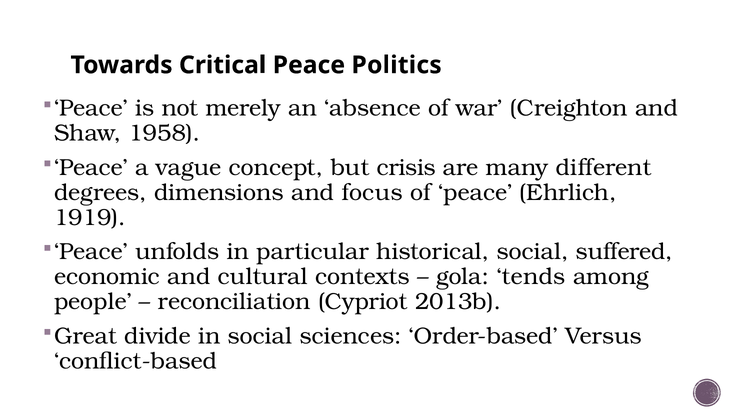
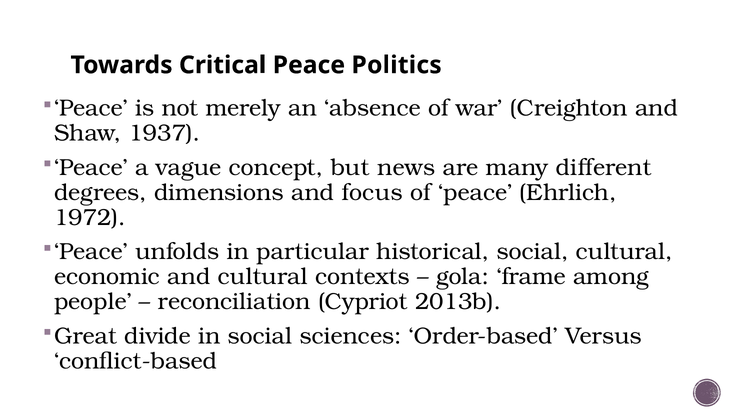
1958: 1958 -> 1937
crisis: crisis -> news
1919: 1919 -> 1972
social suffered: suffered -> cultural
tends: tends -> frame
